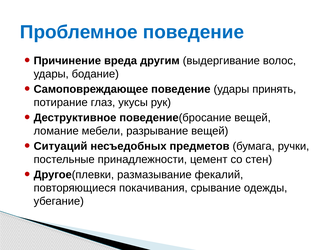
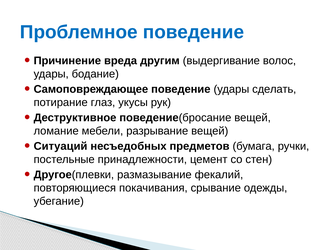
принять: принять -> сделать
